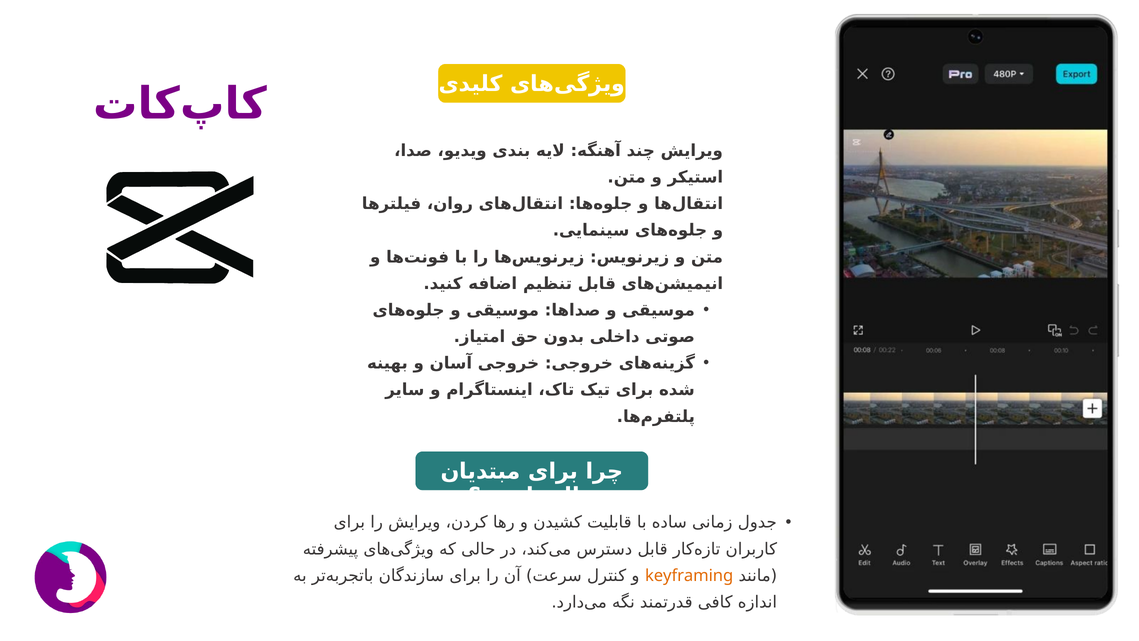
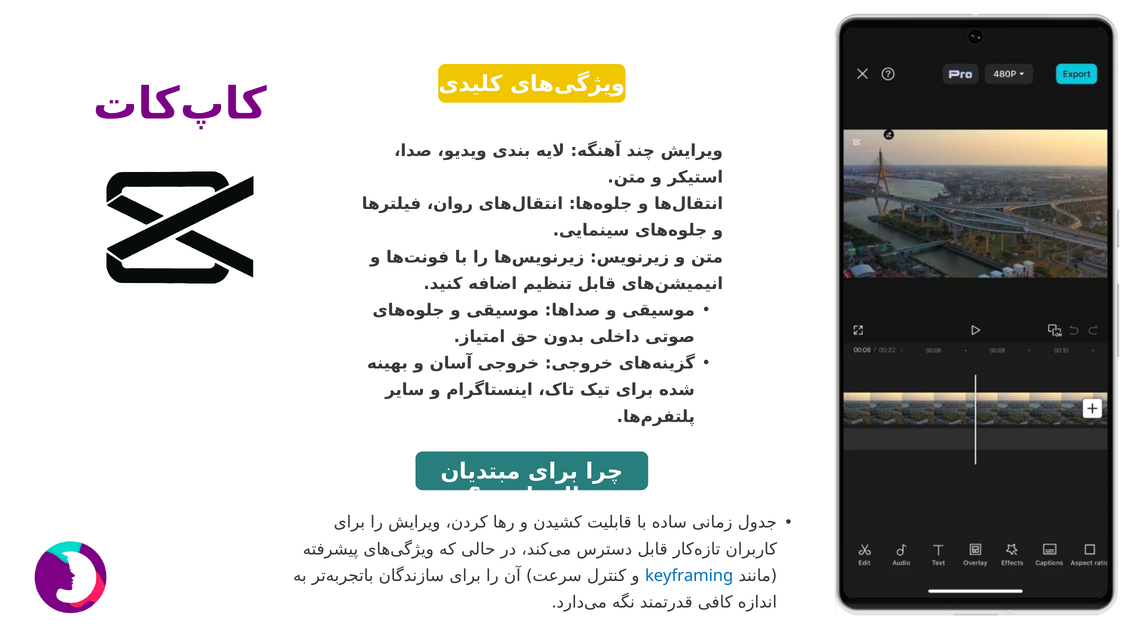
keyframing colour: orange -> blue
